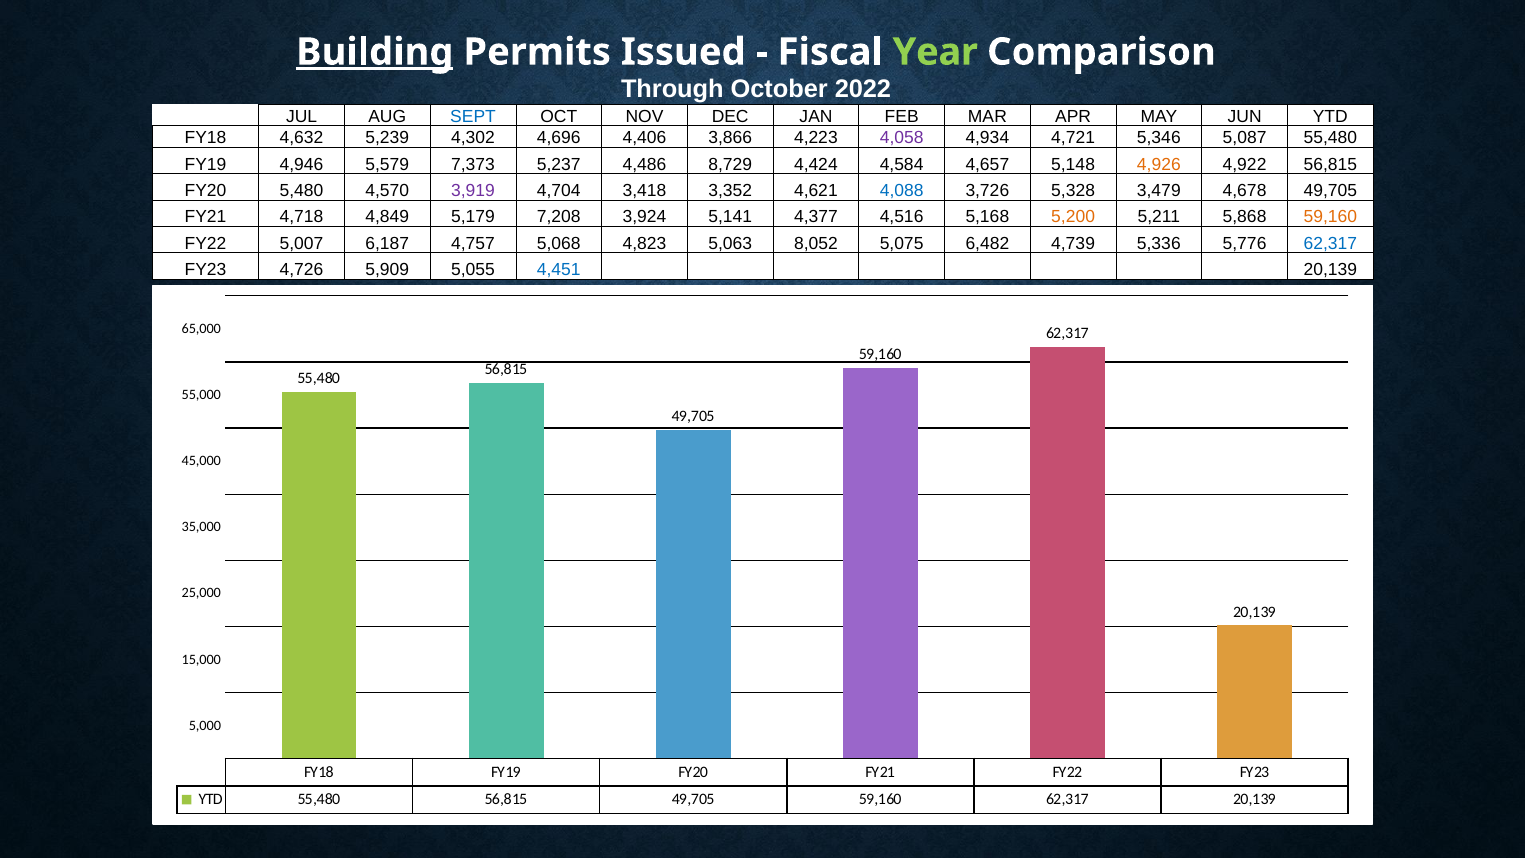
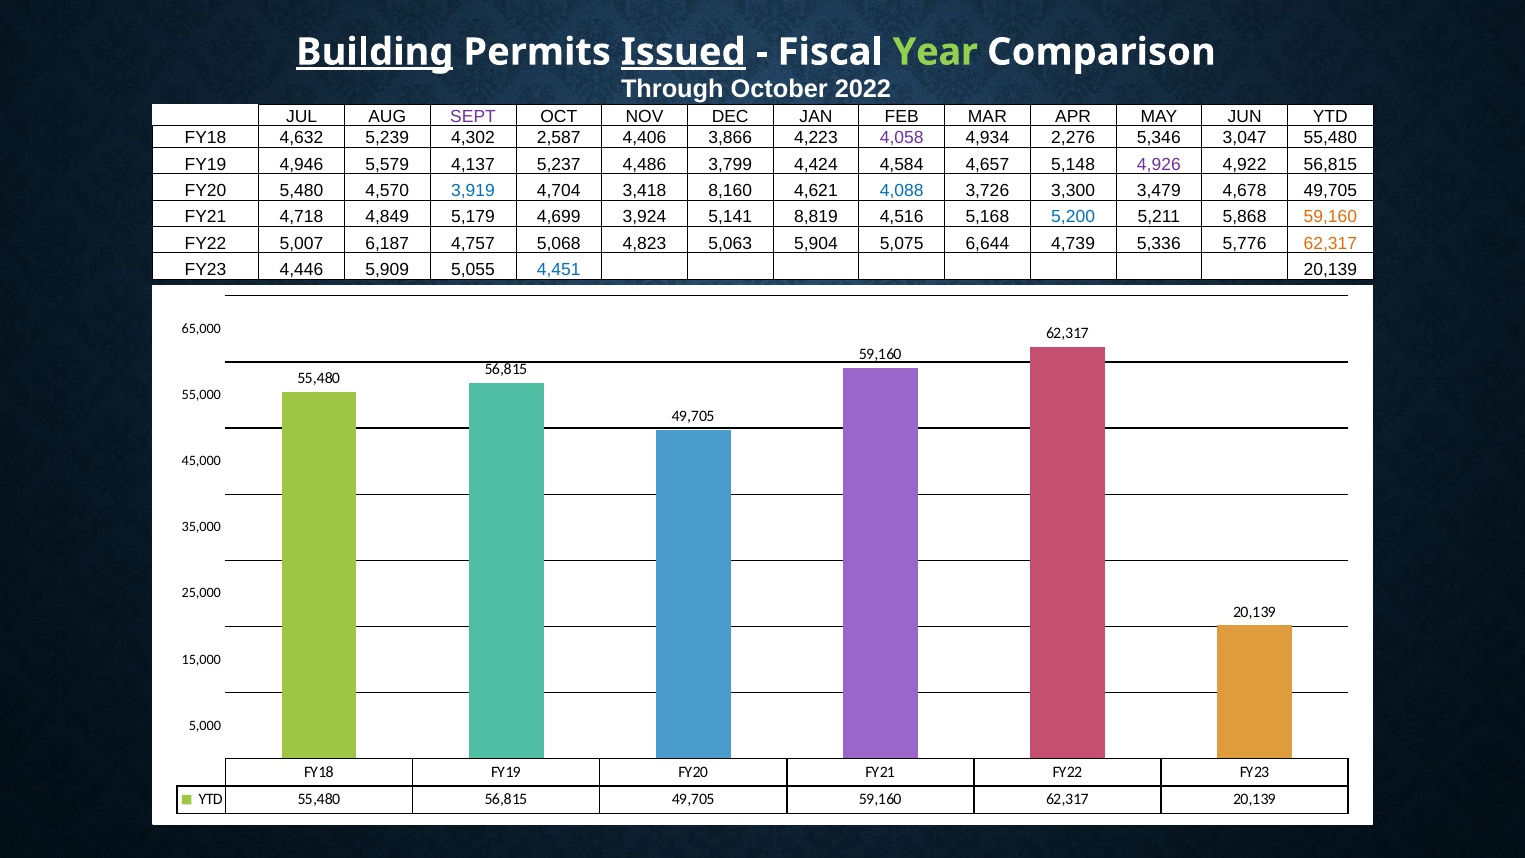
Issued underline: none -> present
SEPT colour: blue -> purple
4,696: 4,696 -> 2,587
4,721: 4,721 -> 2,276
5,087: 5,087 -> 3,047
7,373: 7,373 -> 4,137
8,729: 8,729 -> 3,799
4,926 colour: orange -> purple
3,919 colour: purple -> blue
3,352: 3,352 -> 8,160
5,328: 5,328 -> 3,300
7,208: 7,208 -> 4,699
4,377: 4,377 -> 8,819
5,200 colour: orange -> blue
8,052: 8,052 -> 5,904
6,482: 6,482 -> 6,644
62,317 at (1330, 243) colour: blue -> orange
4,726: 4,726 -> 4,446
